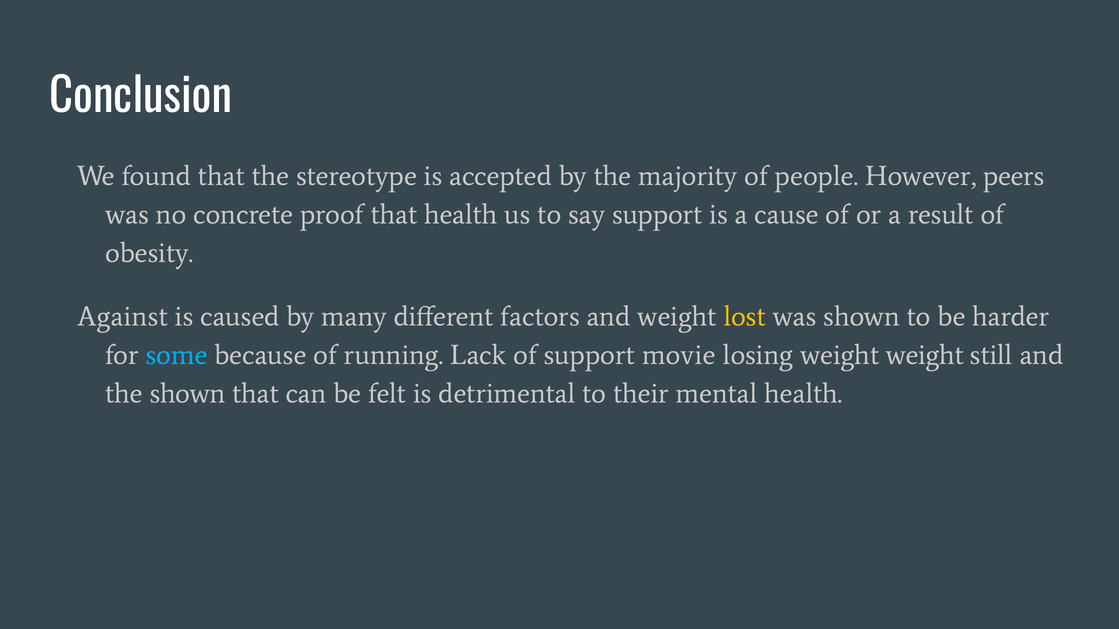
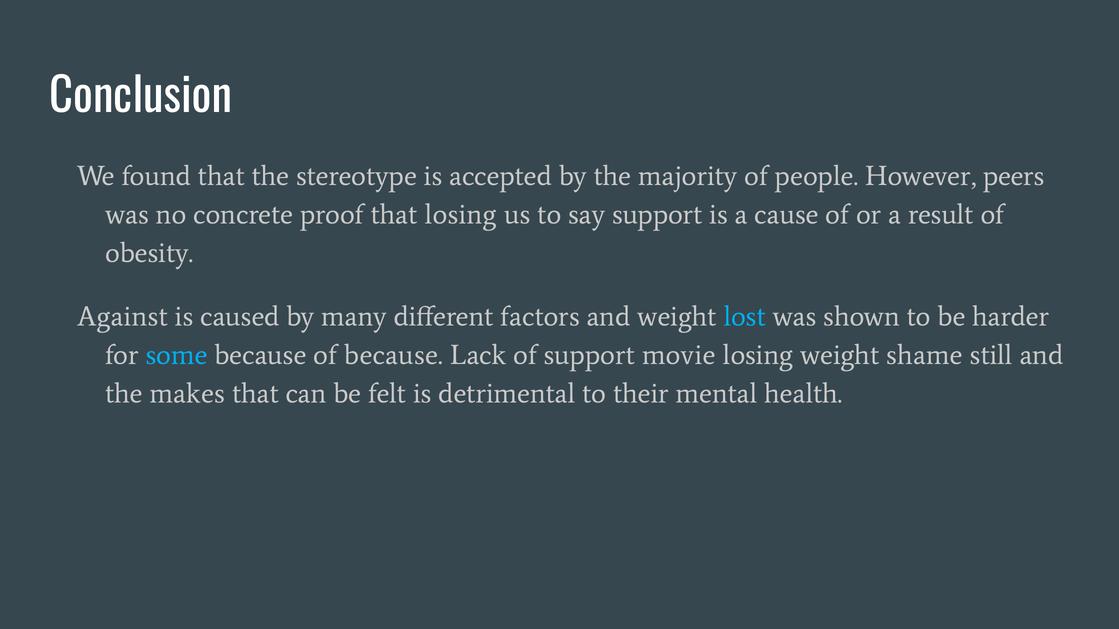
that health: health -> losing
lost colour: yellow -> light blue
of running: running -> because
weight weight: weight -> shame
the shown: shown -> makes
